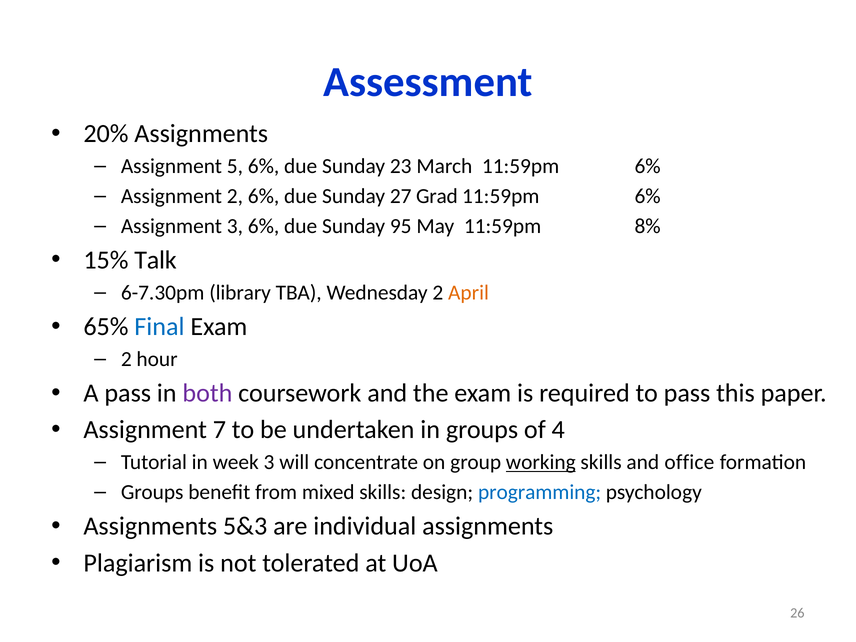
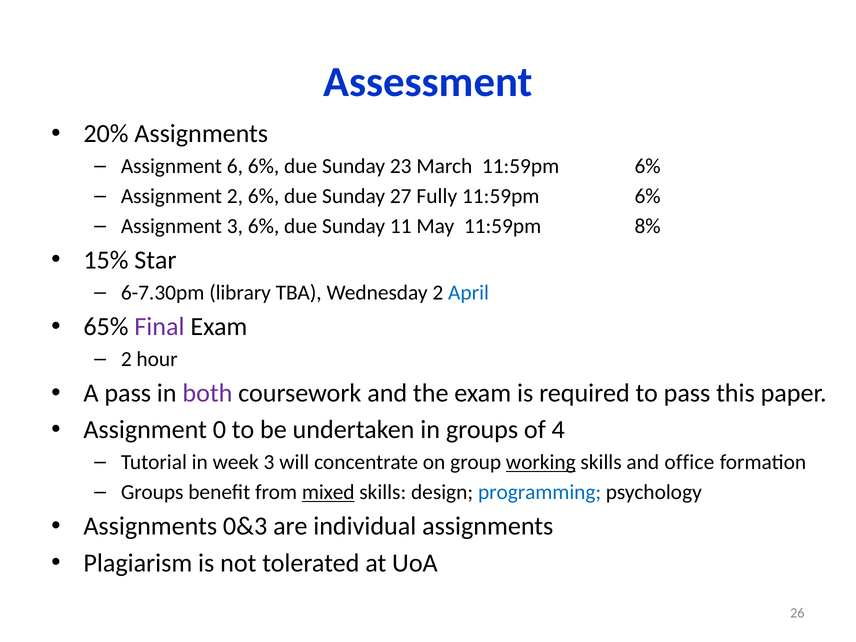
5: 5 -> 6
Grad: Grad -> Fully
95: 95 -> 11
Talk: Talk -> Star
April colour: orange -> blue
Final colour: blue -> purple
7: 7 -> 0
mixed underline: none -> present
5&3: 5&3 -> 0&3
